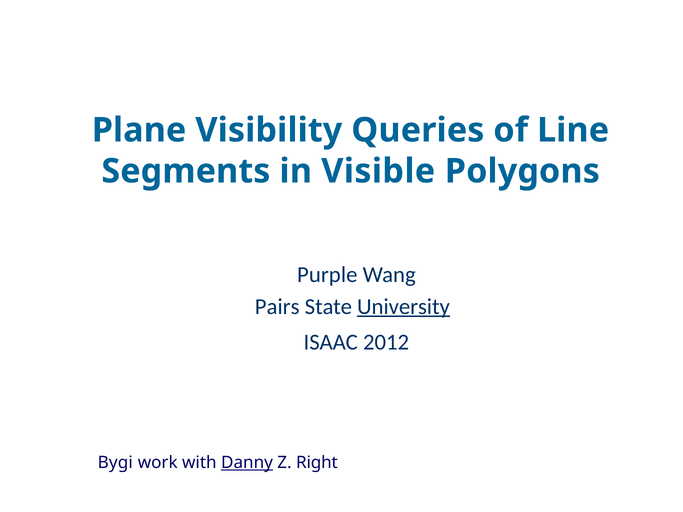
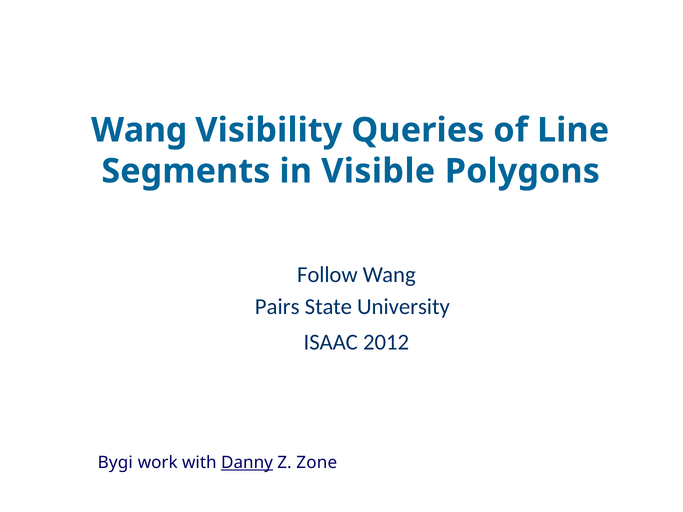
Plane at (139, 130): Plane -> Wang
Purple: Purple -> Follow
University underline: present -> none
Right: Right -> Zone
